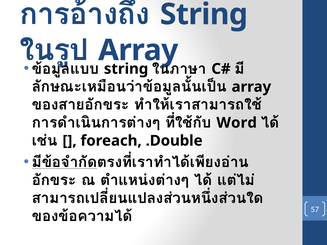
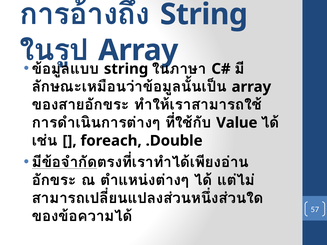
Word: Word -> Value
